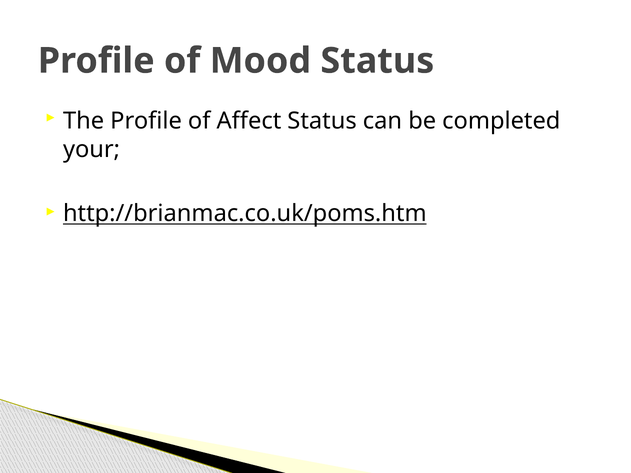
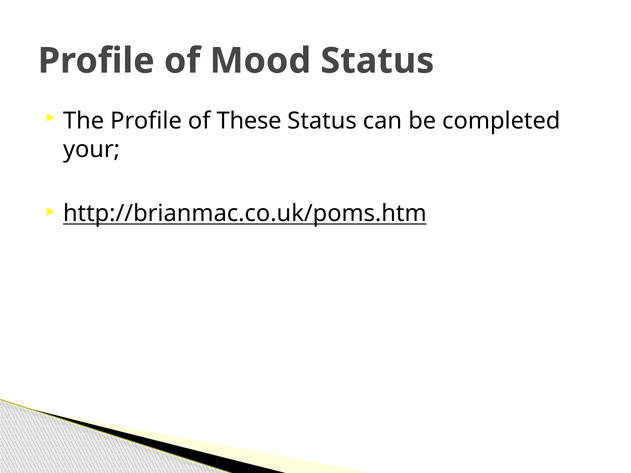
Affect: Affect -> These
